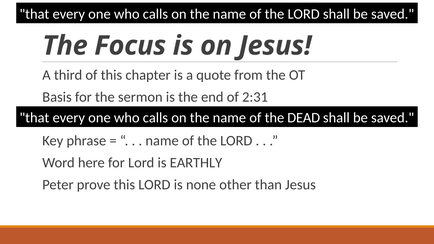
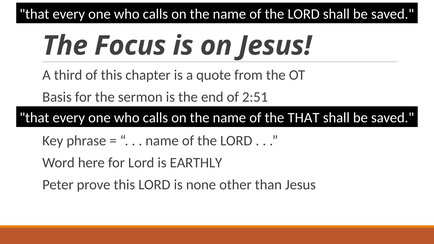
2:31: 2:31 -> 2:51
the DEAD: DEAD -> THAT
